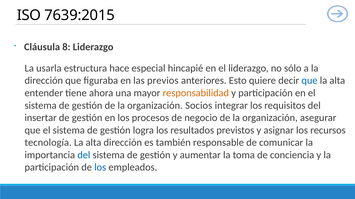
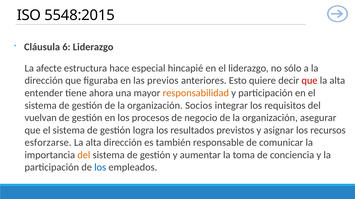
7639:2015: 7639:2015 -> 5548:2015
8: 8 -> 6
usarla: usarla -> afecte
que at (310, 81) colour: blue -> red
insertar: insertar -> vuelvan
tecnología: tecnología -> esforzarse
del at (84, 155) colour: blue -> orange
